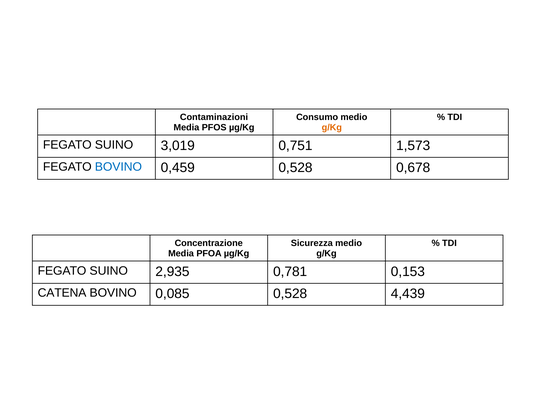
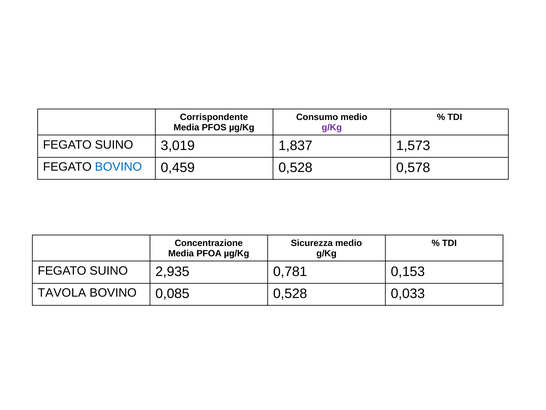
Contaminazioni: Contaminazioni -> Corrispondente
g/Kg at (332, 127) colour: orange -> purple
0,751: 0,751 -> 1,837
0,678: 0,678 -> 0,578
CATENA: CATENA -> TAVOLA
4,439: 4,439 -> 0,033
